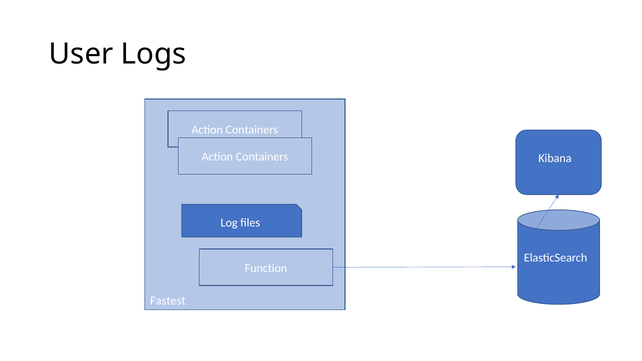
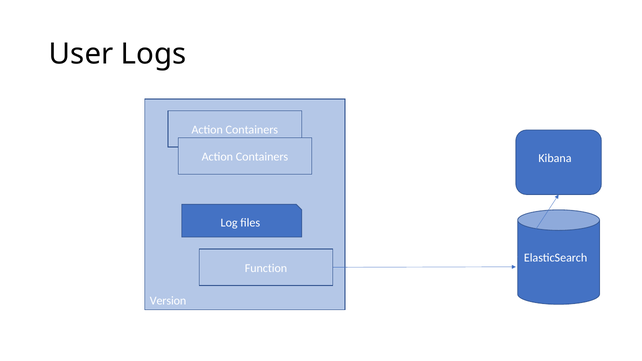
Fastest: Fastest -> Version
